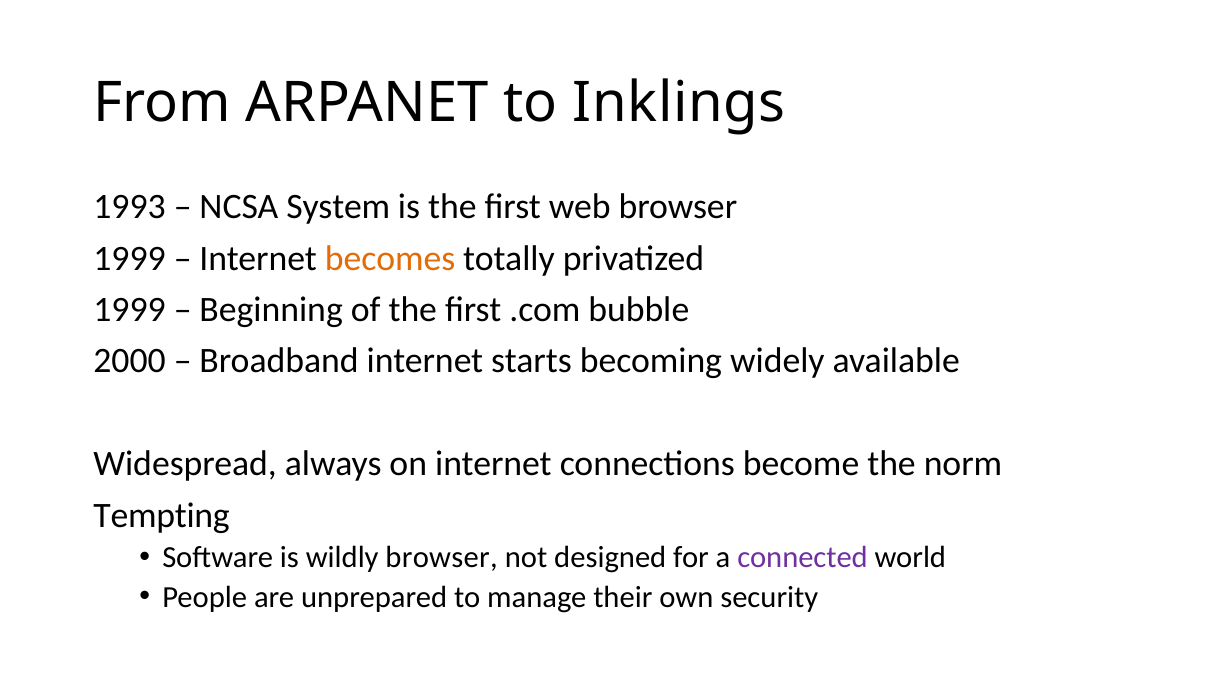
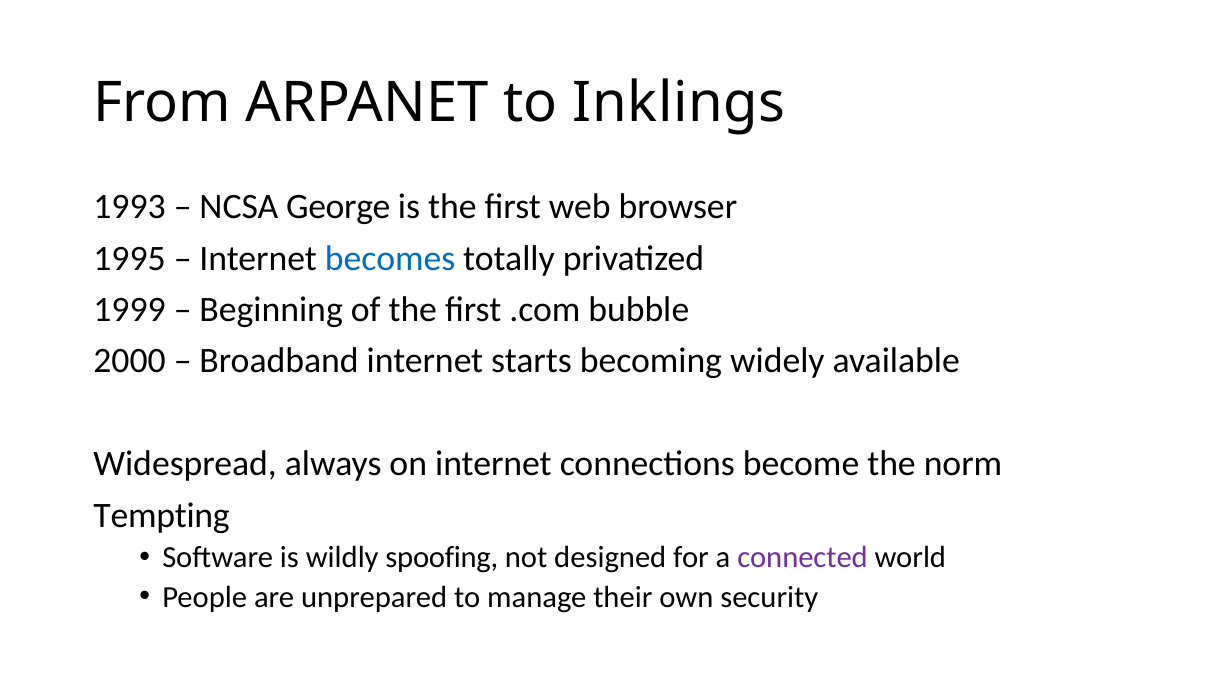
System: System -> George
1999 at (130, 258): 1999 -> 1995
becomes colour: orange -> blue
wildly browser: browser -> spoofing
